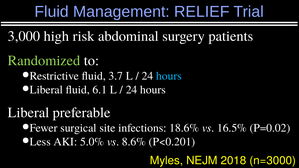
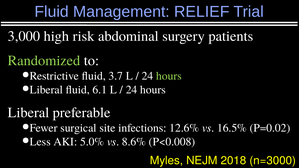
hours at (169, 76) colour: light blue -> light green
18.6%: 18.6% -> 12.6%
P<0.201: P<0.201 -> P<0.008
